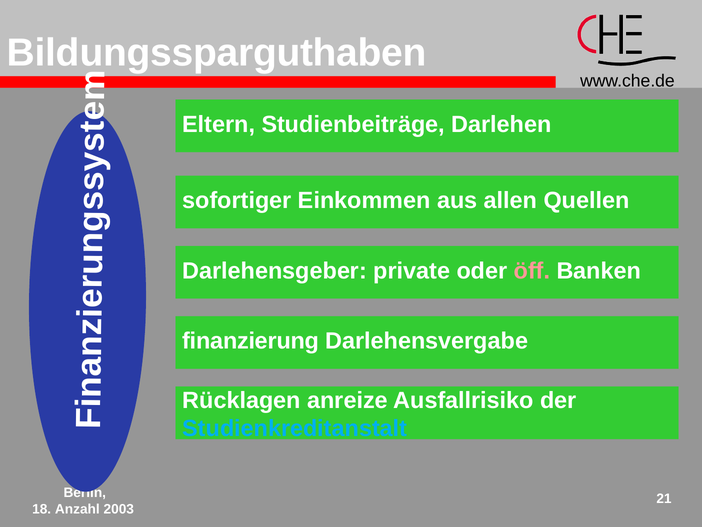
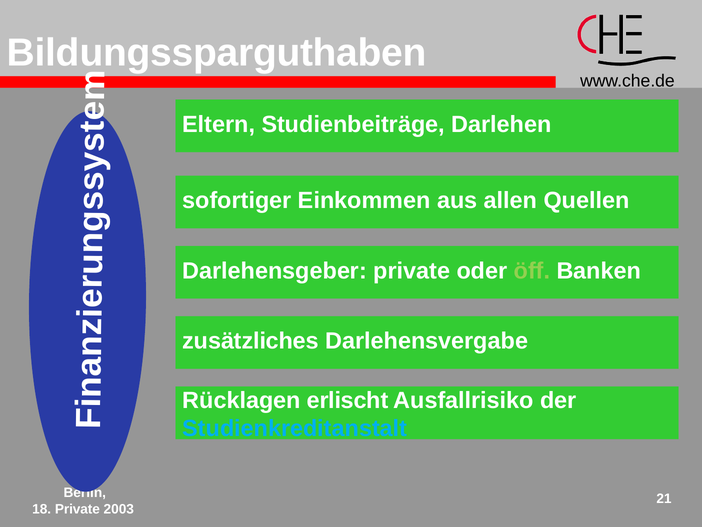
öff colour: pink -> light green
finanzierung: finanzierung -> zusätzliches
anreize: anreize -> erlischt
18 Anzahl: Anzahl -> Private
